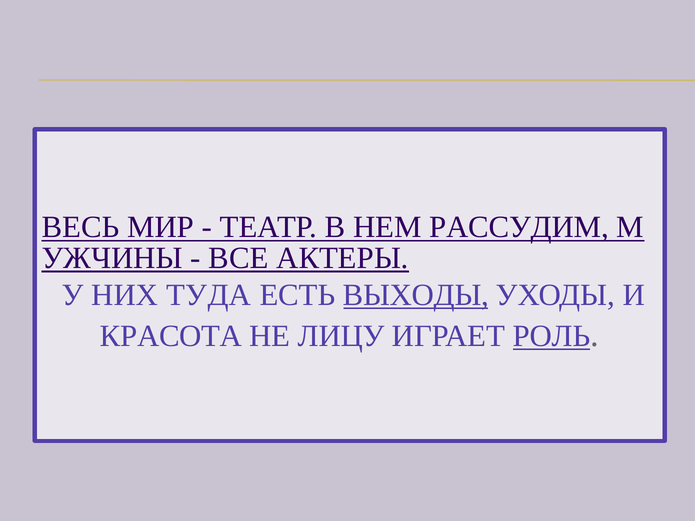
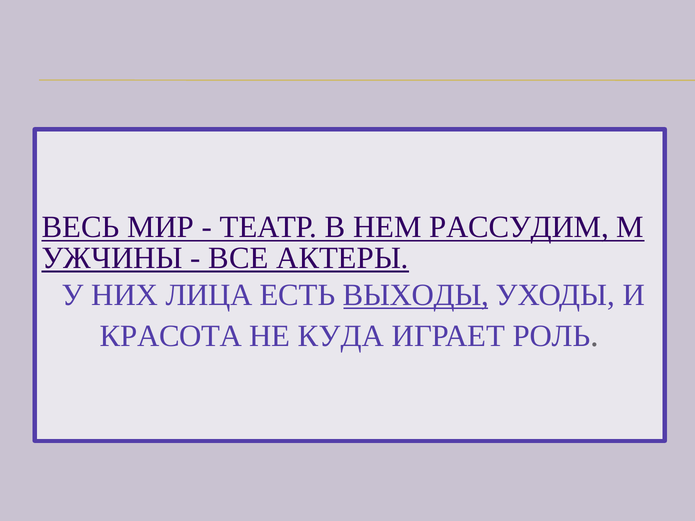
ТУДА: ТУДА -> ЛИЦА
ЛИЦУ: ЛИЦУ -> КУДА
РОЛЬ underline: present -> none
